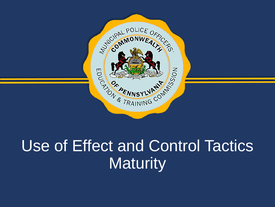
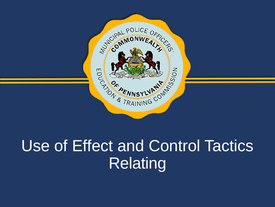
Maturity: Maturity -> Relating
